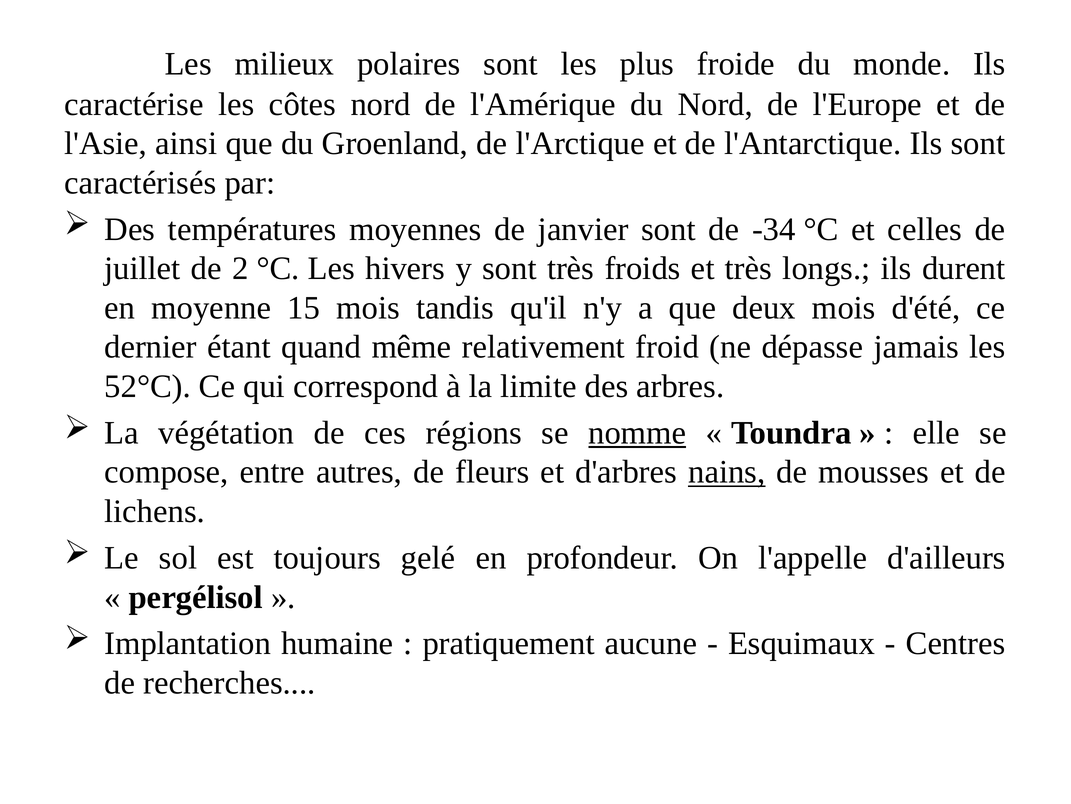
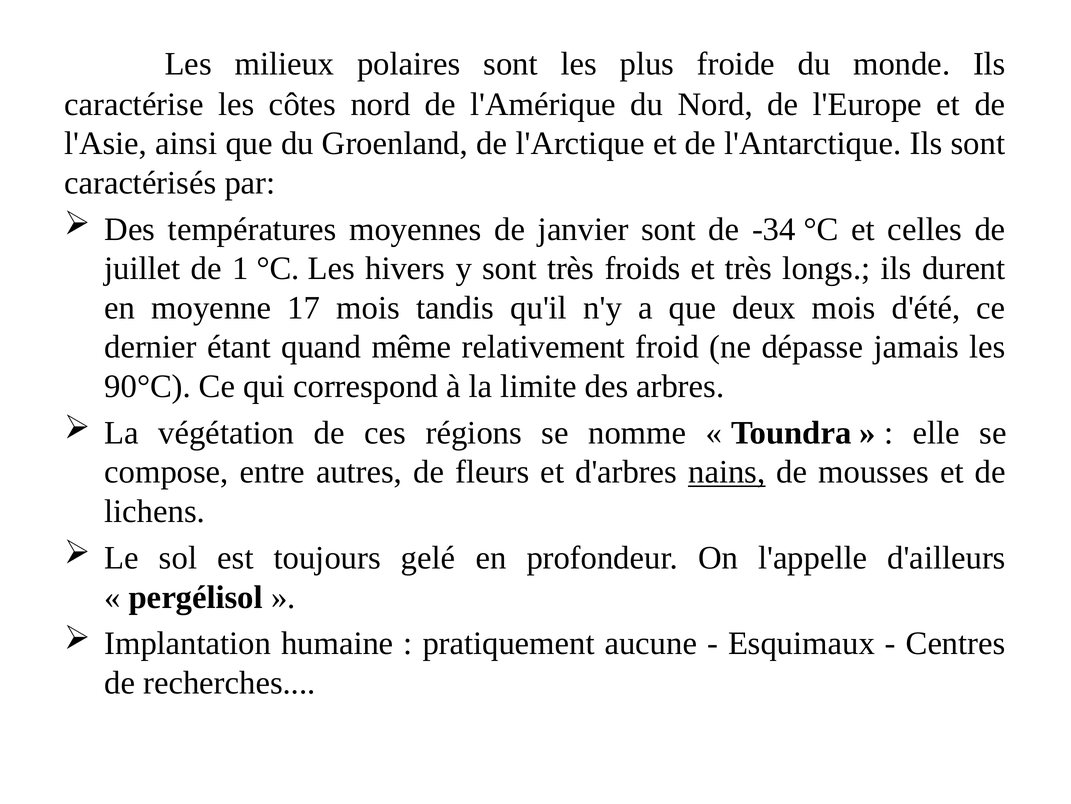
2: 2 -> 1
15: 15 -> 17
52°C: 52°C -> 90°C
nomme underline: present -> none
